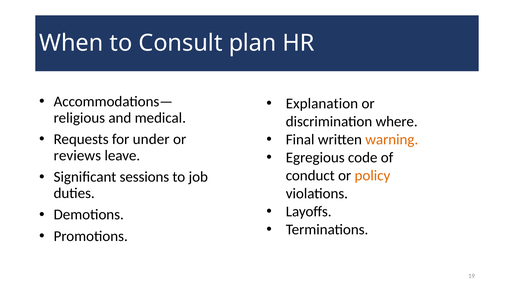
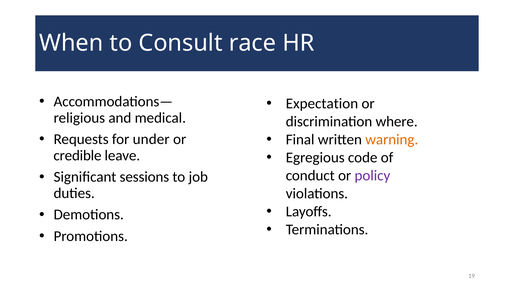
plan: plan -> race
Explanation: Explanation -> Expectation
reviews: reviews -> credible
policy colour: orange -> purple
